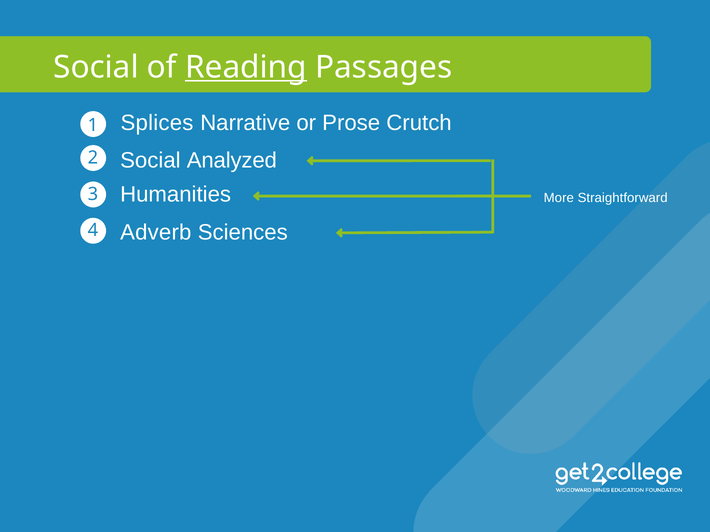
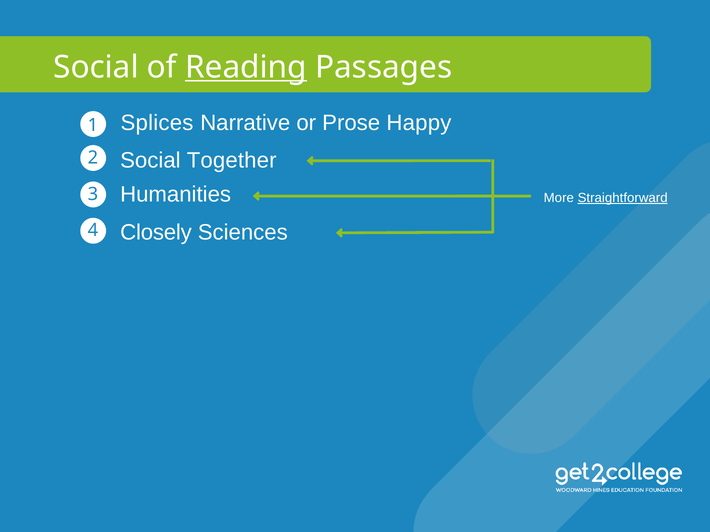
Crutch: Crutch -> Happy
Analyzed: Analyzed -> Together
Straightforward underline: none -> present
Adverb: Adverb -> Closely
